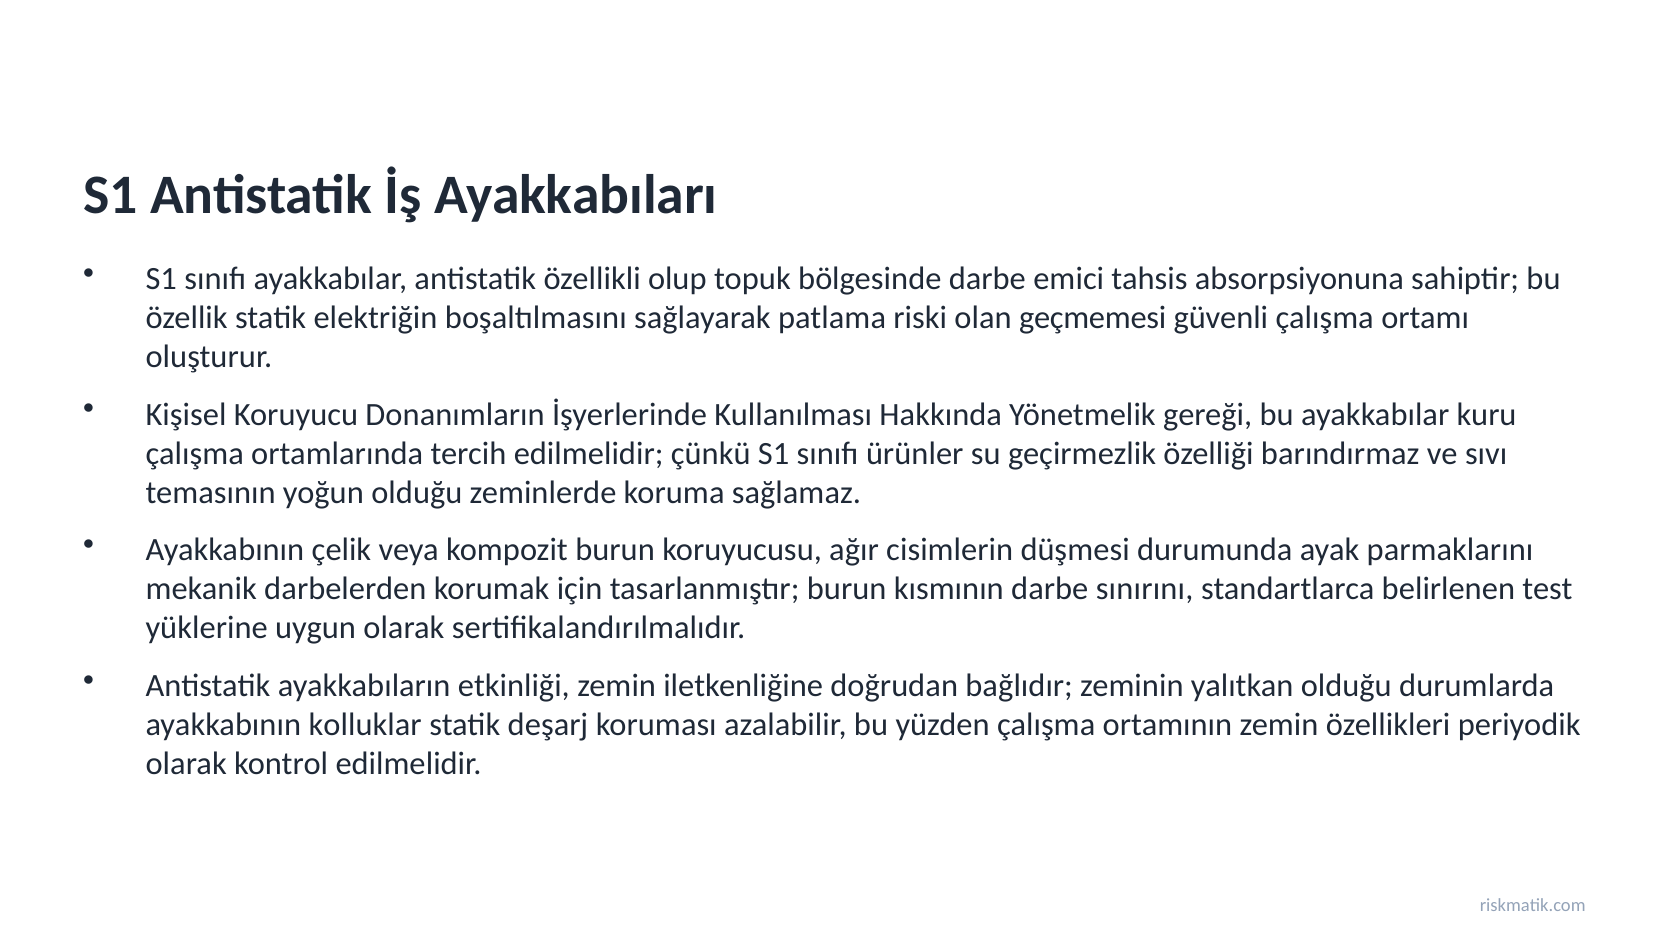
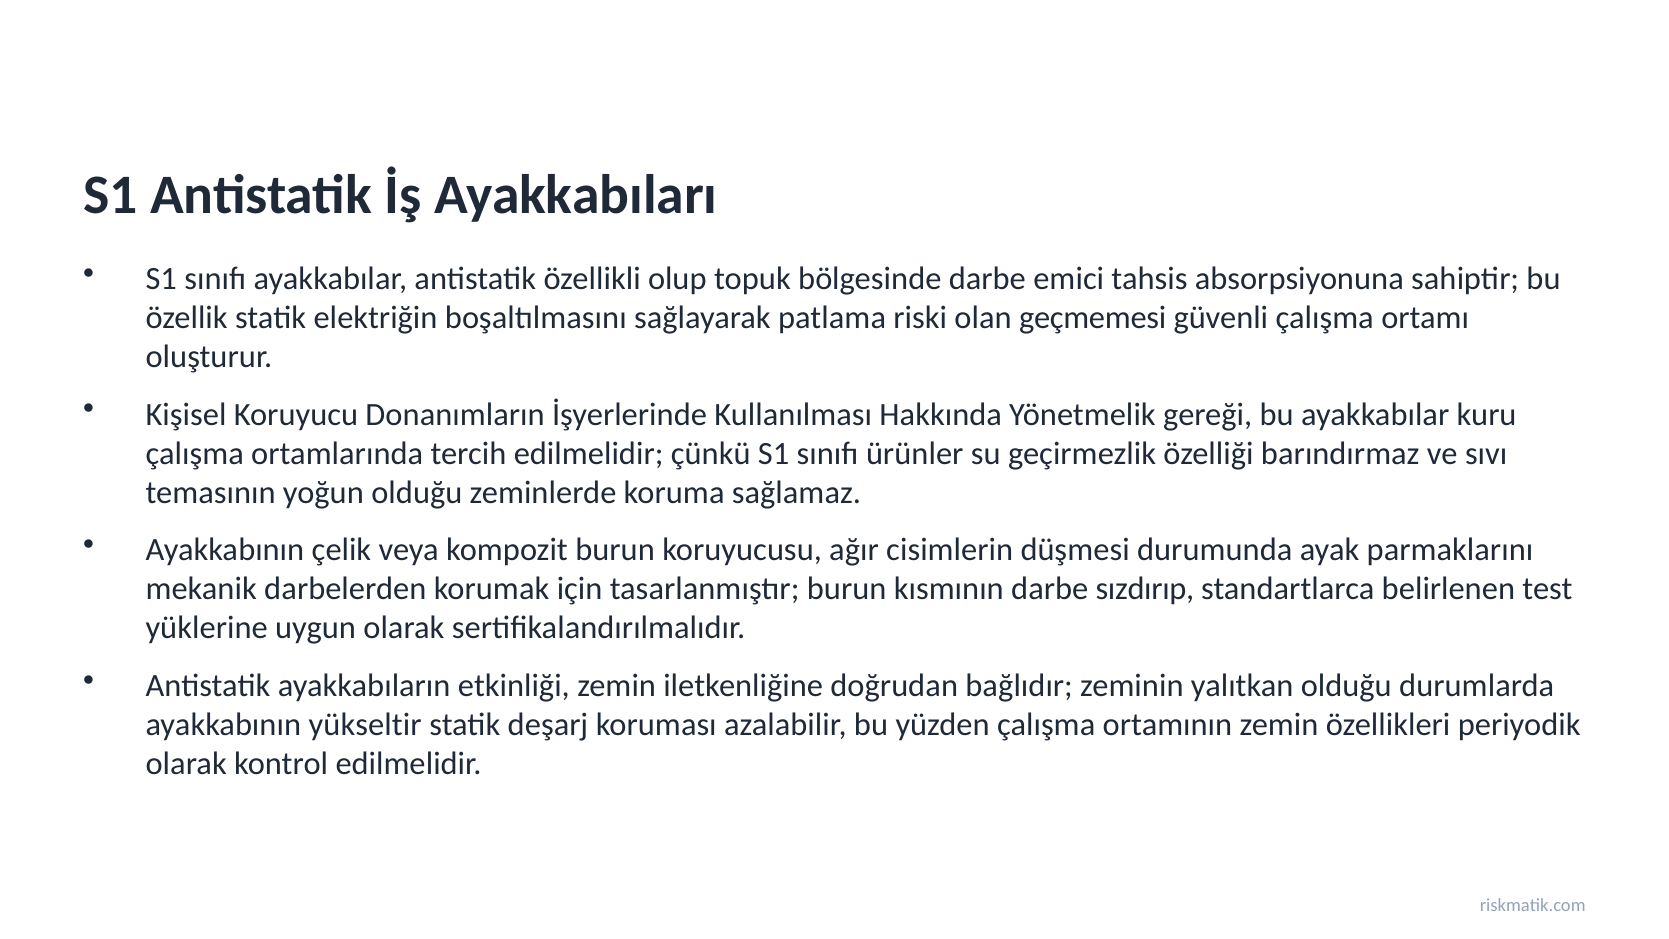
sınırını: sınırını -> sızdırıp
kolluklar: kolluklar -> yükseltir
